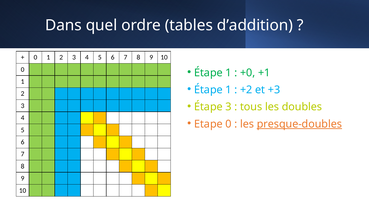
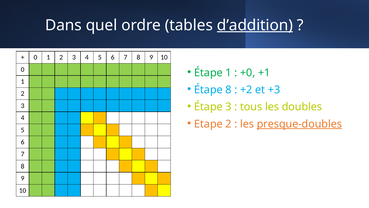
d’addition underline: none -> present
1 at (229, 90): 1 -> 8
Etape 0: 0 -> 2
